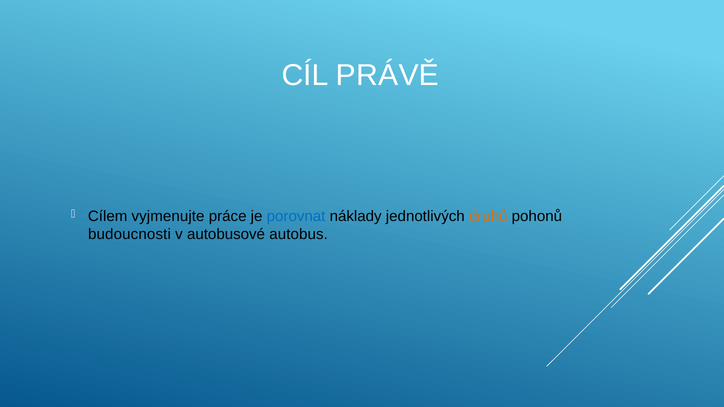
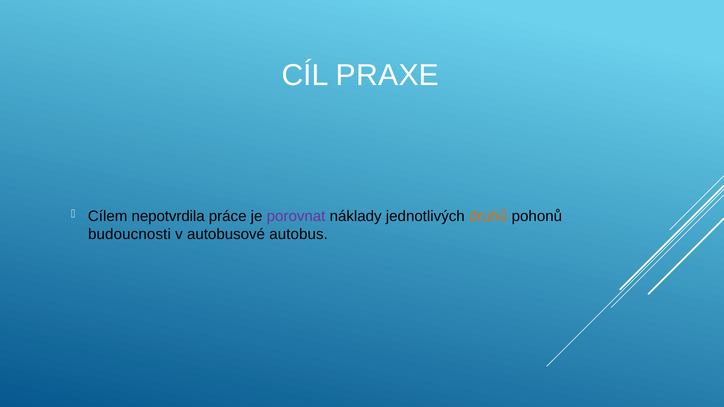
PRÁVĚ: PRÁVĚ -> PRAXE
vyjmenujte: vyjmenujte -> nepotvrdila
porovnat colour: blue -> purple
